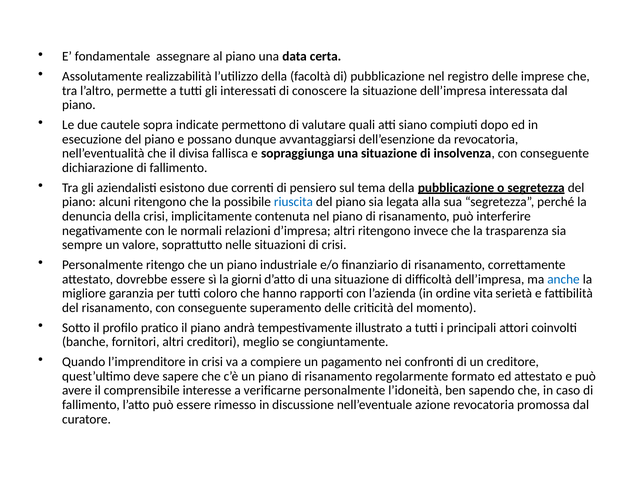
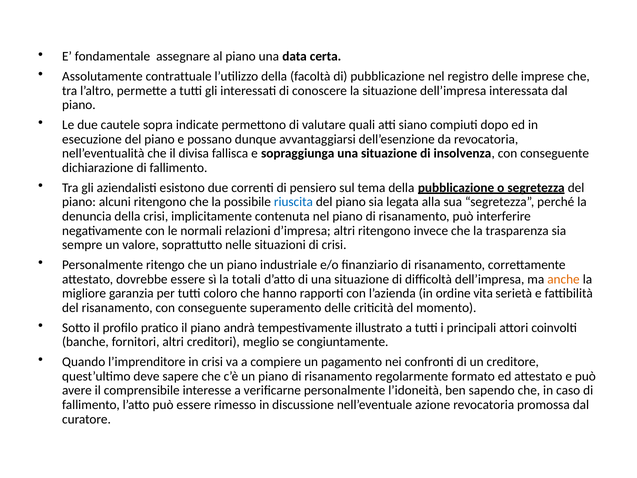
realizzabilità: realizzabilità -> contrattuale
giorni: giorni -> totali
anche colour: blue -> orange
